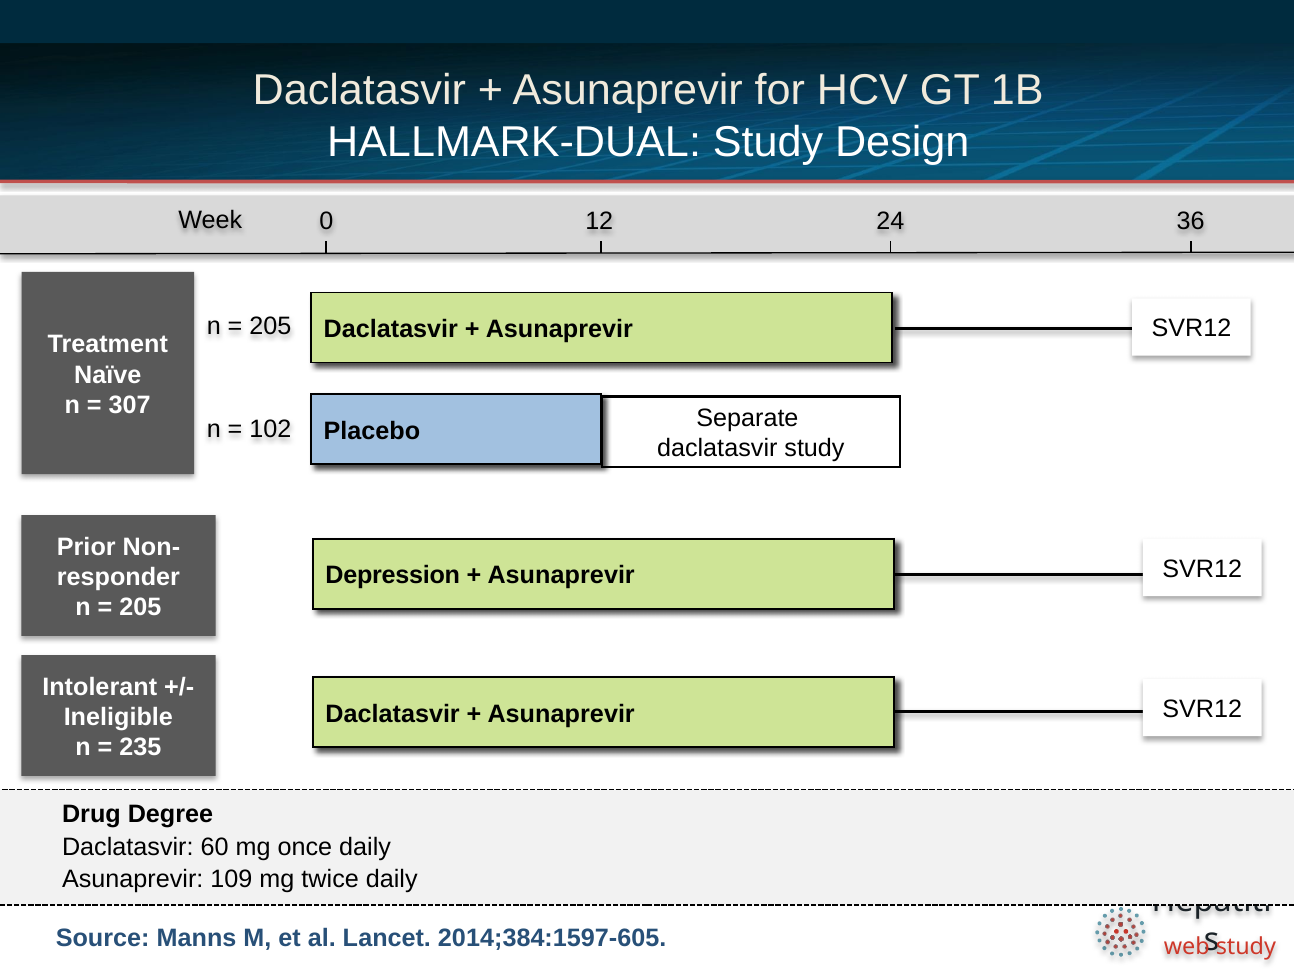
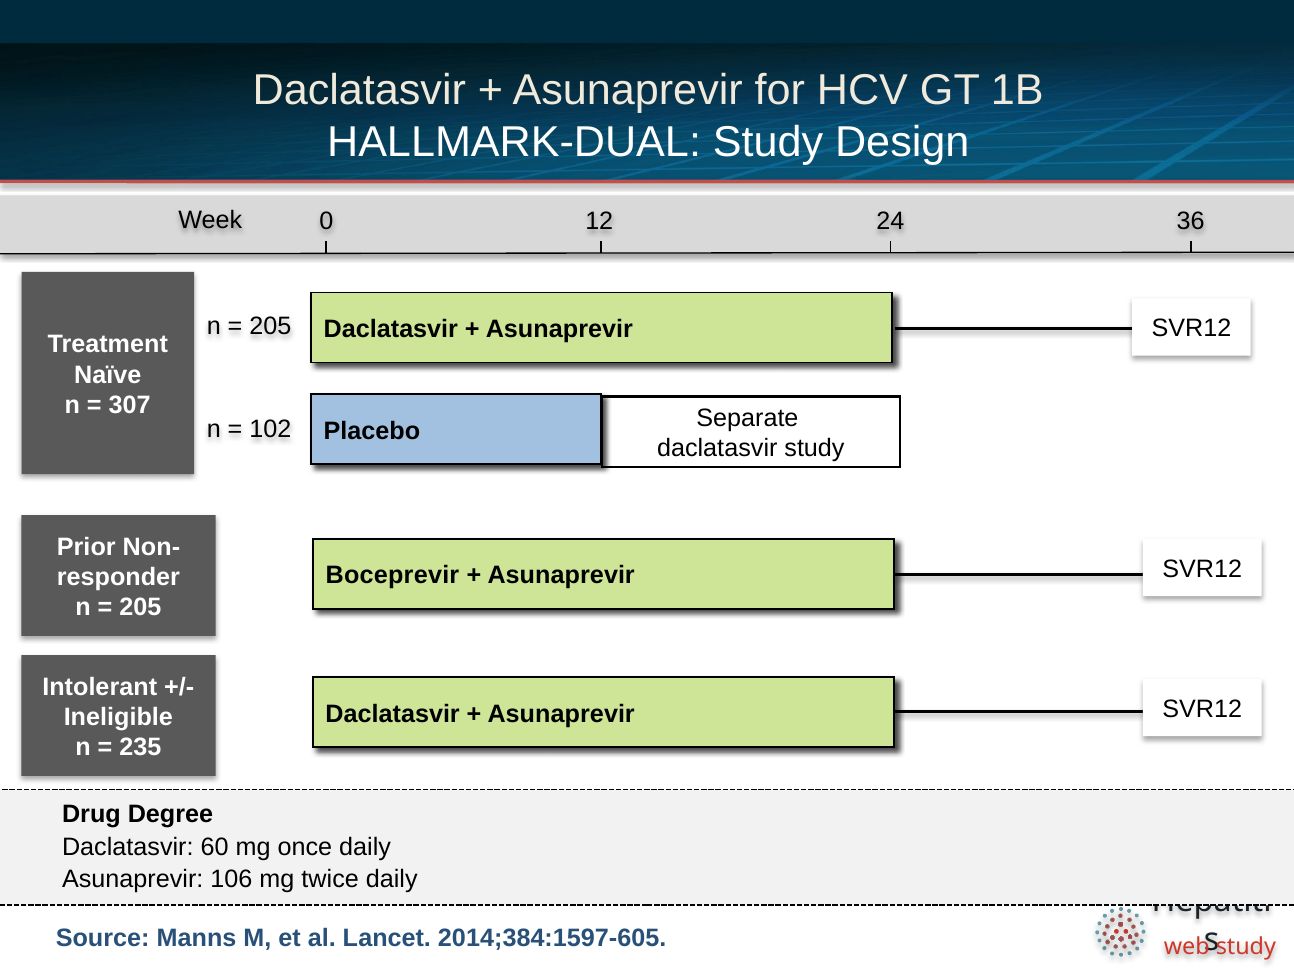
Depression: Depression -> Boceprevir
109: 109 -> 106
